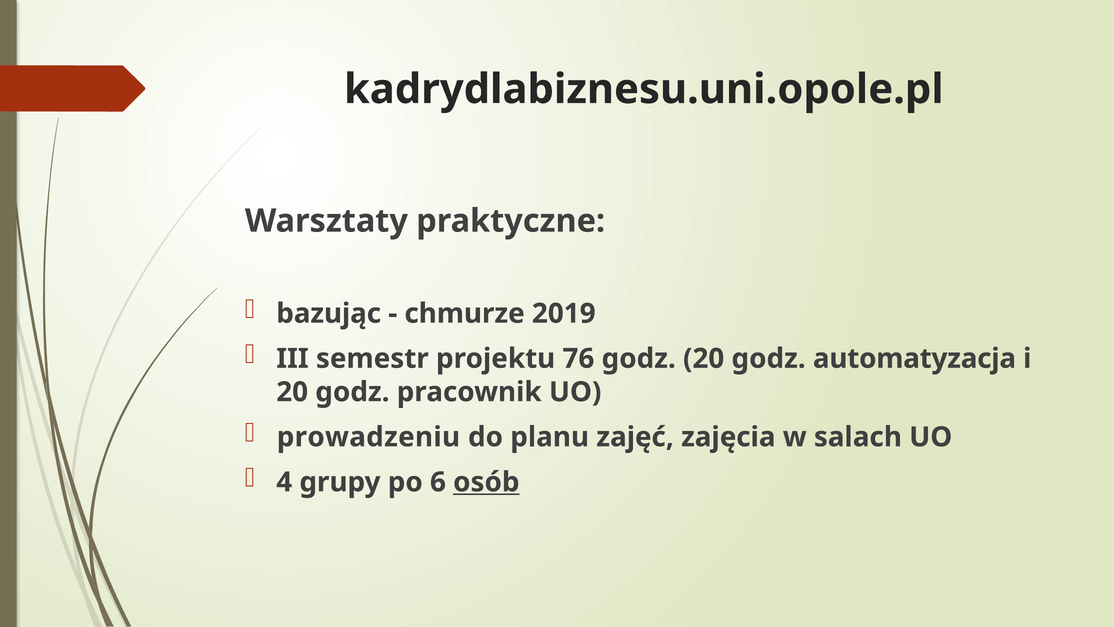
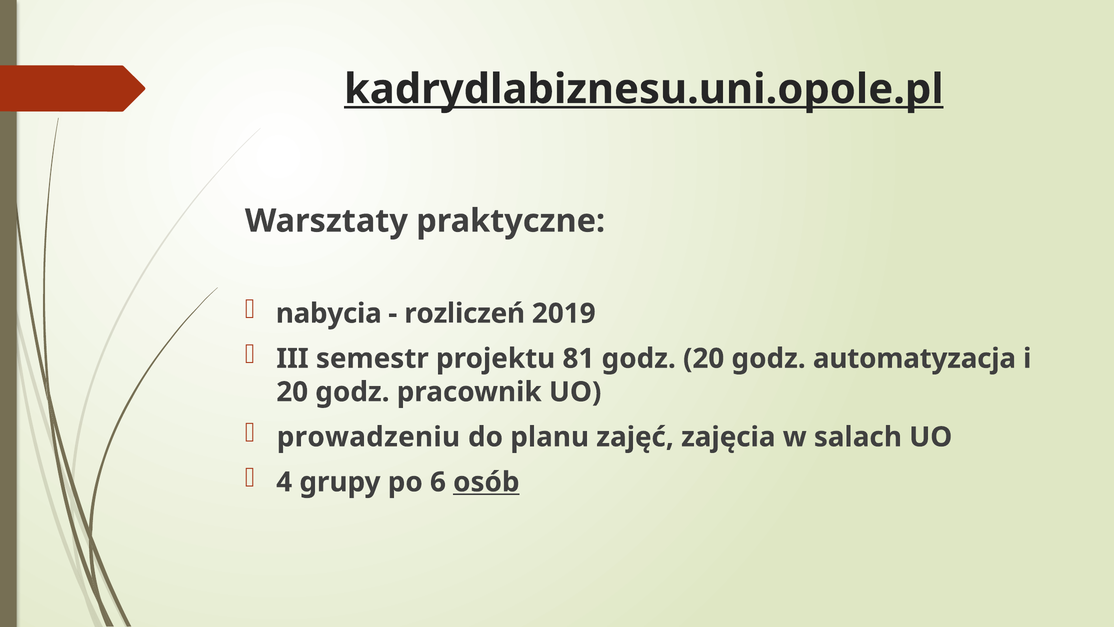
kadrydlabiznesu.uni.opole.pl underline: none -> present
bazując: bazując -> nabycia
chmurze: chmurze -> rozliczeń
76: 76 -> 81
